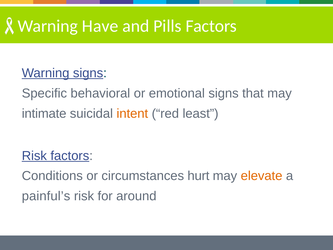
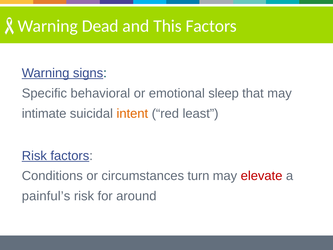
Have: Have -> Dead
Pills: Pills -> This
emotional signs: signs -> sleep
hurt: hurt -> turn
elevate colour: orange -> red
